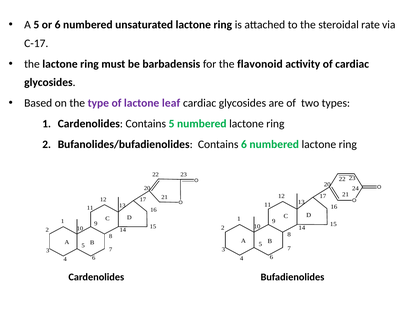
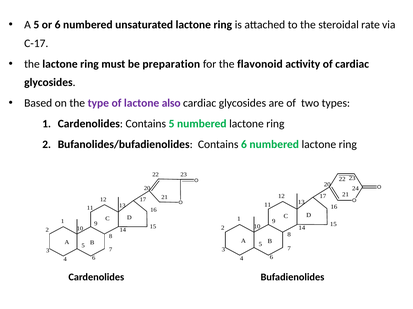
barbadensis: barbadensis -> preparation
leaf: leaf -> also
